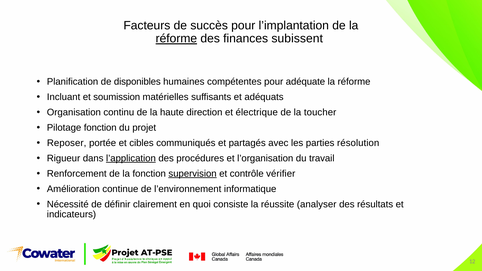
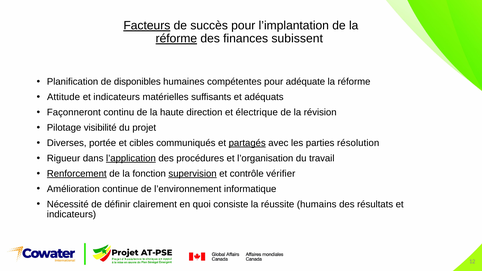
Facteurs underline: none -> present
Incluant: Incluant -> Attitude
soumission at (117, 97): soumission -> indicateurs
Organisation: Organisation -> Façonneront
toucher: toucher -> révision
Pilotage fonction: fonction -> visibilité
Reposer: Reposer -> Diverses
partagés underline: none -> present
Renforcement underline: none -> present
analyser: analyser -> humains
